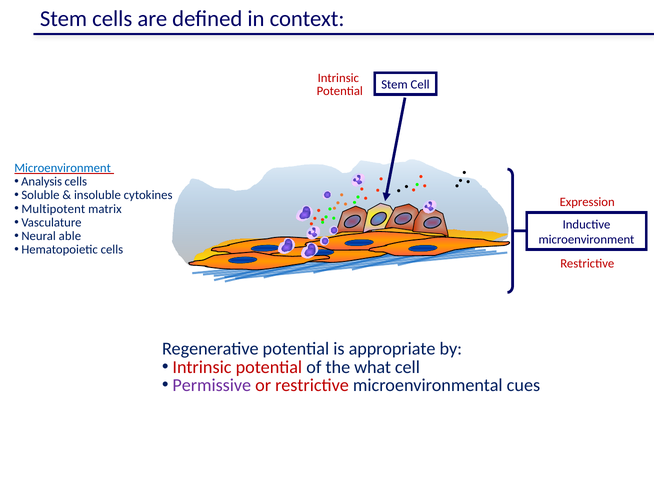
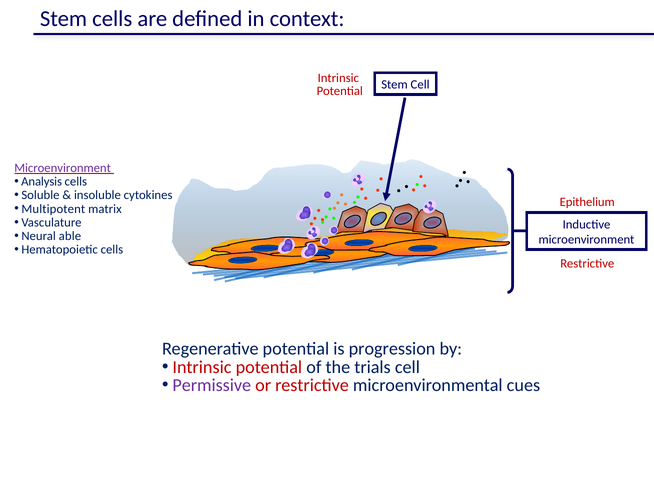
Microenvironment at (63, 168) colour: blue -> purple
Expression: Expression -> Epithelium
appropriate: appropriate -> progression
what: what -> trials
